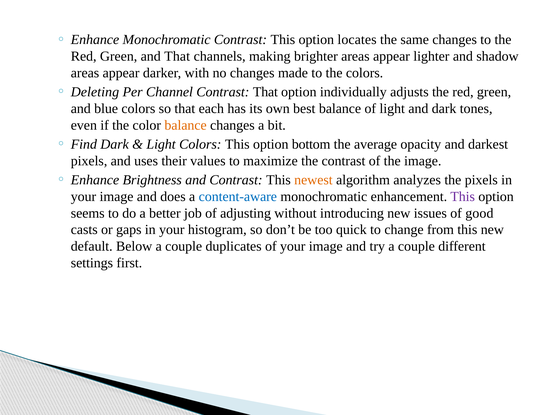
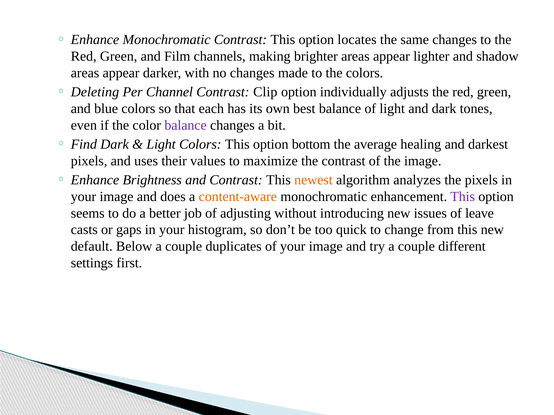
and That: That -> Film
Contrast That: That -> Clip
balance at (186, 125) colour: orange -> purple
opacity: opacity -> healing
content-aware colour: blue -> orange
good: good -> leave
